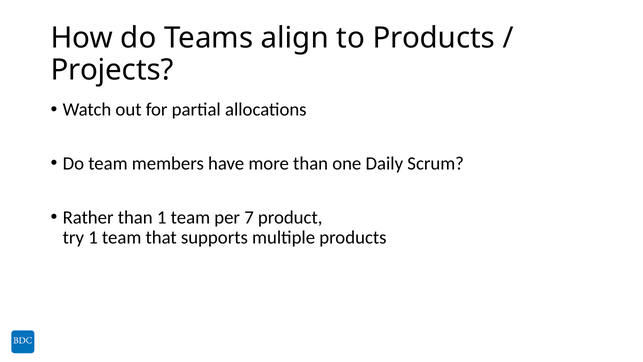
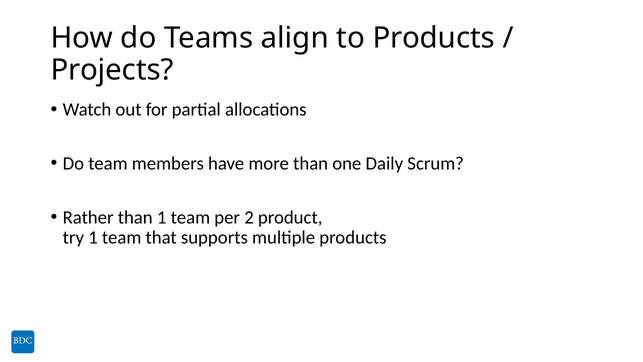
7: 7 -> 2
